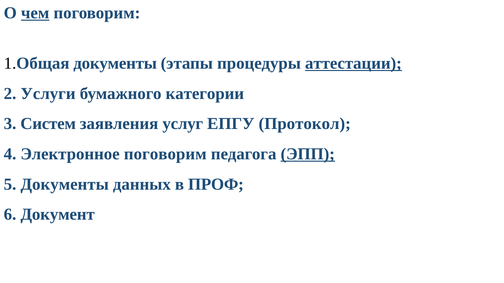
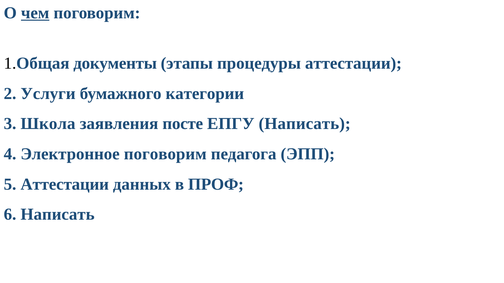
аттестации at (353, 64) underline: present -> none
Систем: Систем -> Школа
услуг: услуг -> посте
ЕПГУ Протокол: Протокол -> Написать
ЭПП underline: present -> none
5 Документы: Документы -> Аттестации
6 Документ: Документ -> Написать
